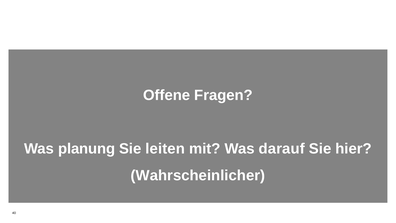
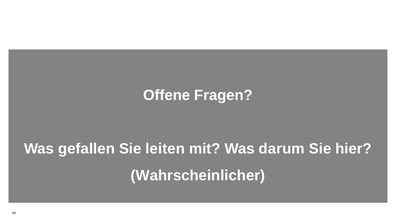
planung: planung -> gefallen
darauf: darauf -> darum
